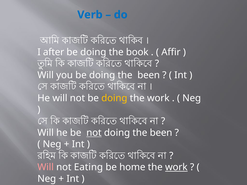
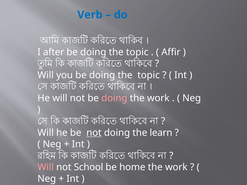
book at (137, 52): book -> topic
been at (149, 75): been -> topic
doing at (114, 98) colour: yellow -> pink
been at (161, 133): been -> learn
Eating: Eating -> School
work at (176, 167) underline: present -> none
